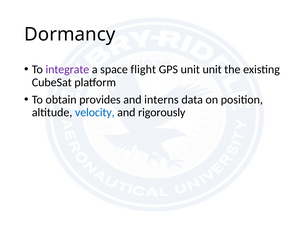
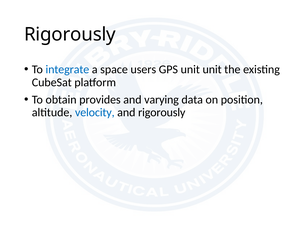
Dormancy at (70, 34): Dormancy -> Rigorously
integrate colour: purple -> blue
flight: flight -> users
interns: interns -> varying
